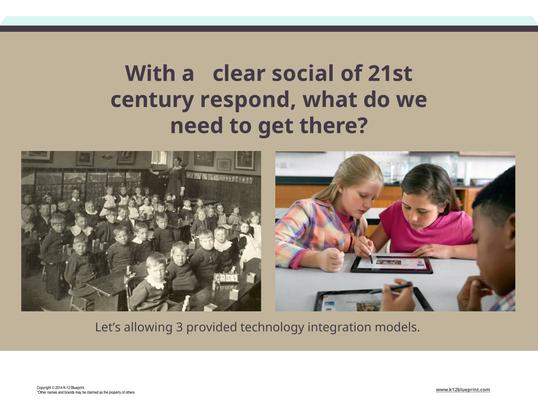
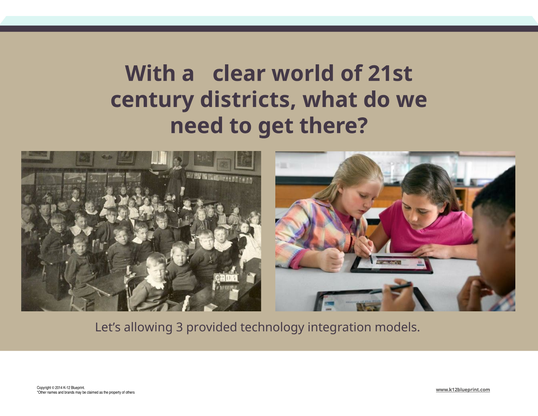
social: social -> world
respond: respond -> districts
